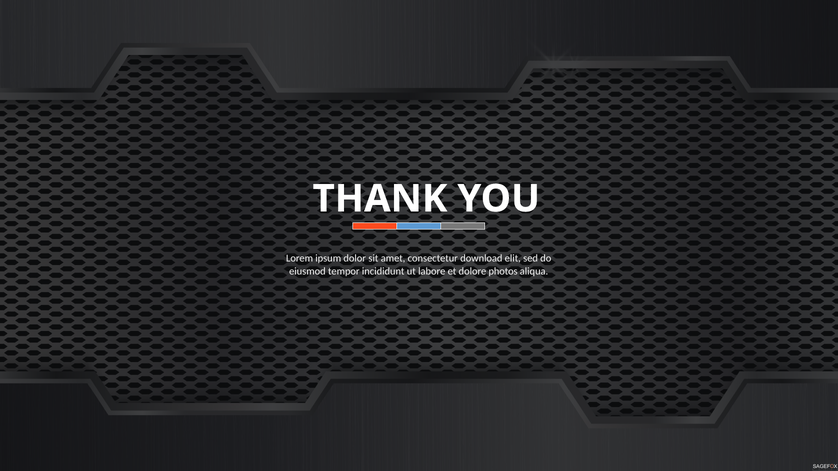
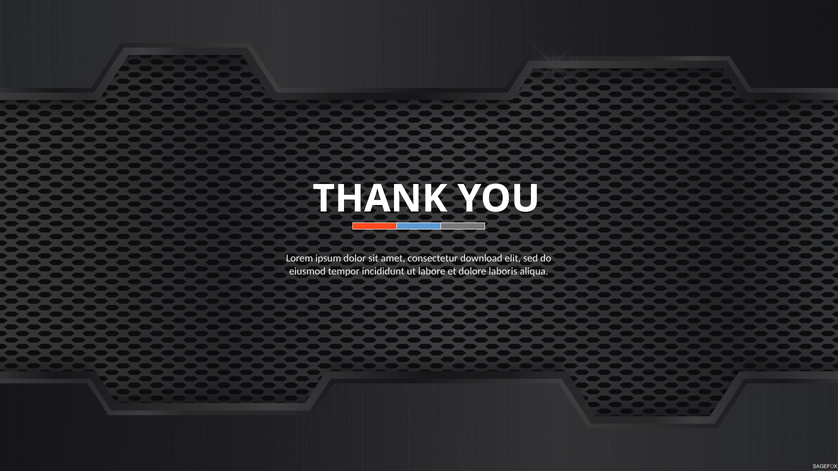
photos: photos -> laboris
